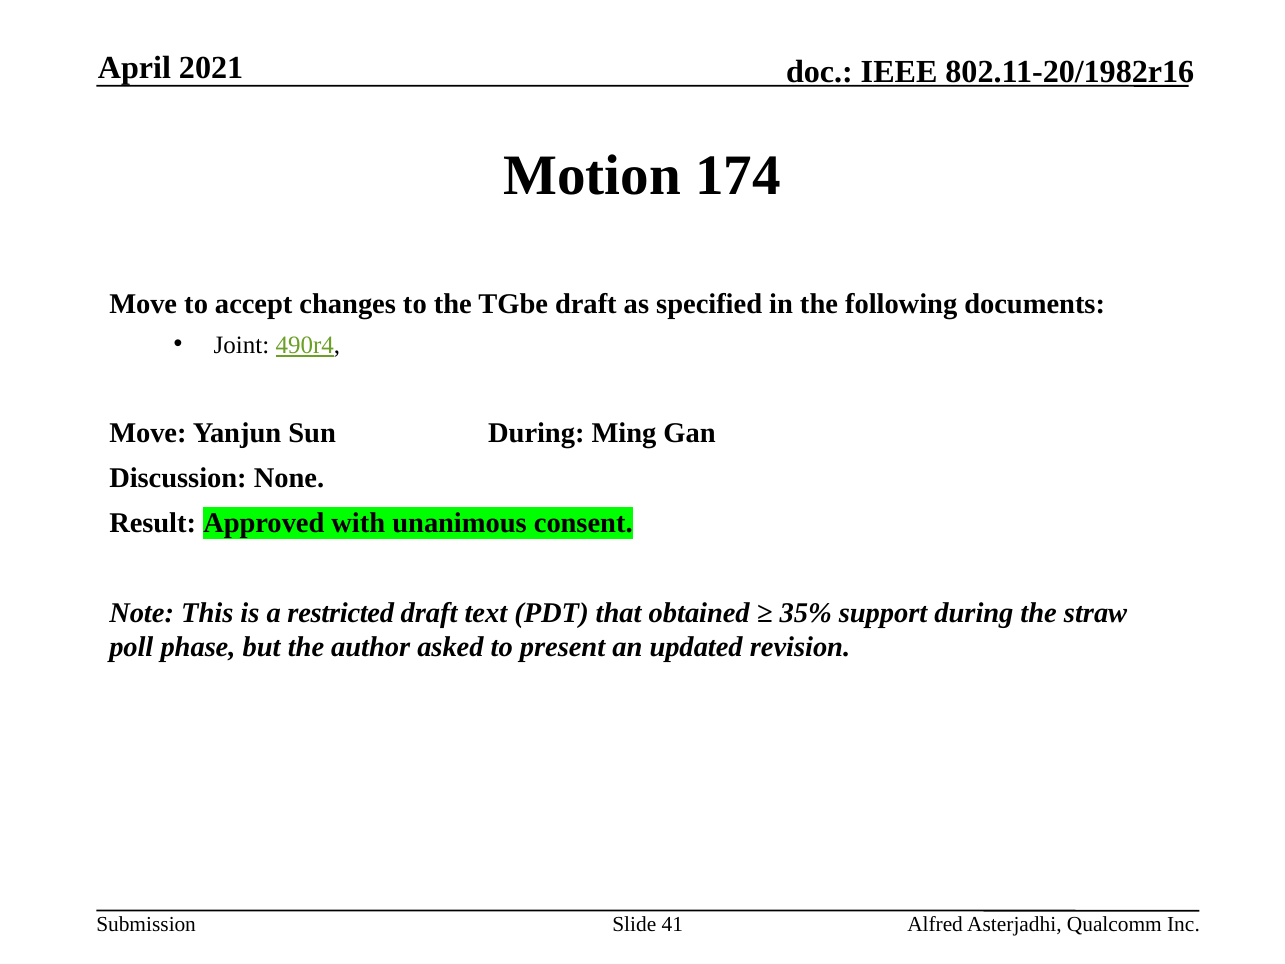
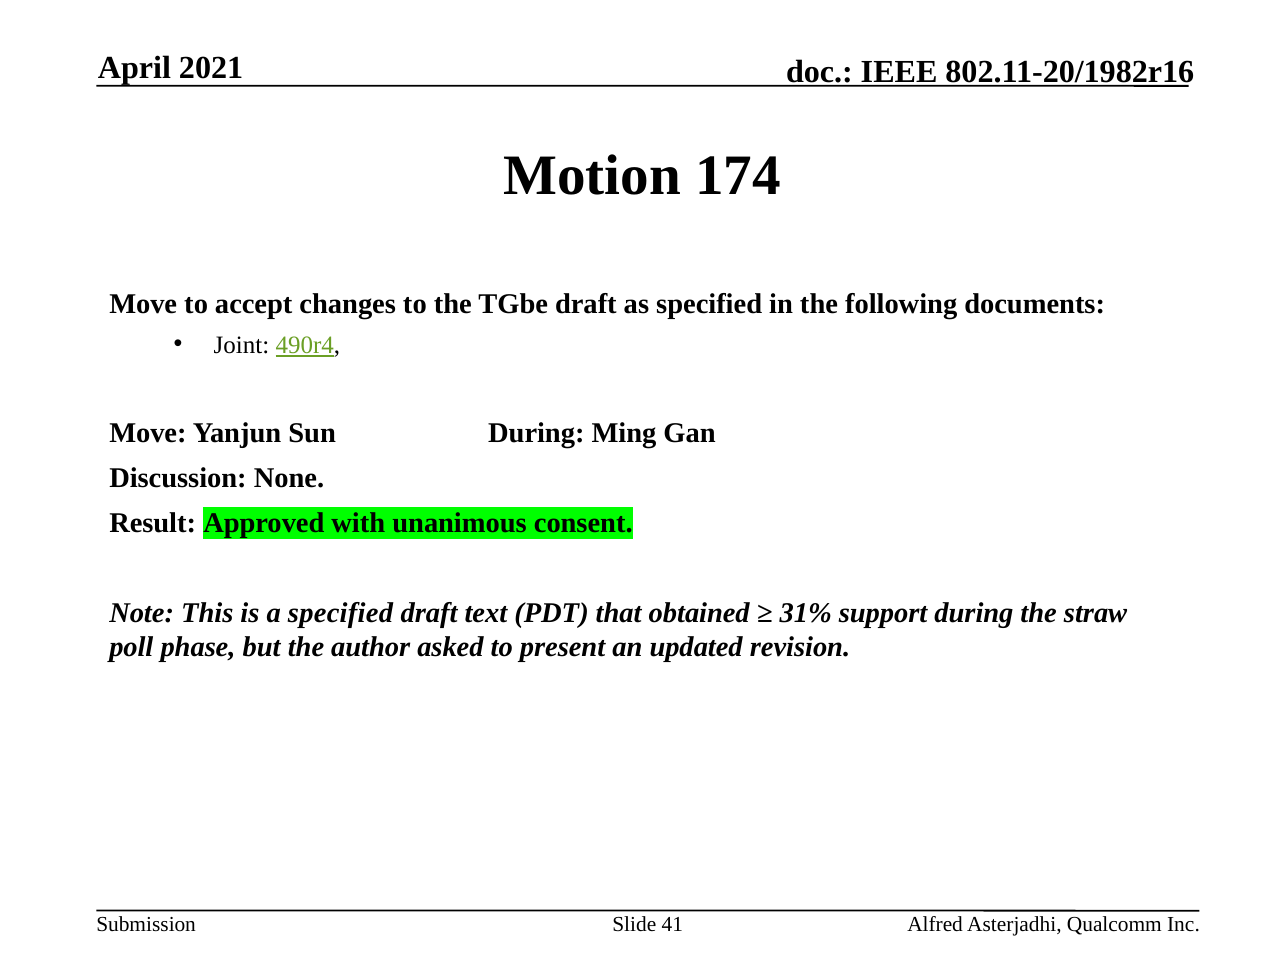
a restricted: restricted -> specified
35%: 35% -> 31%
